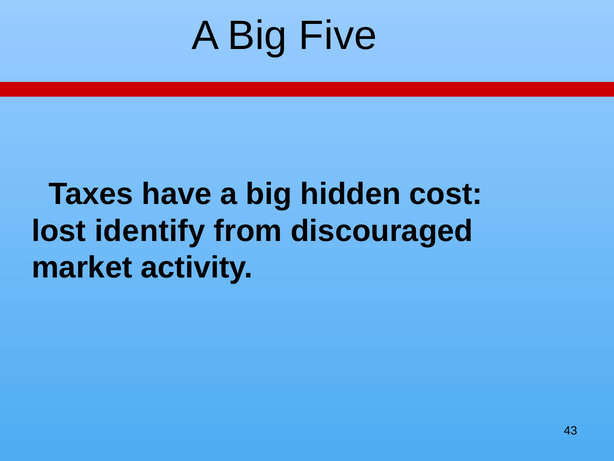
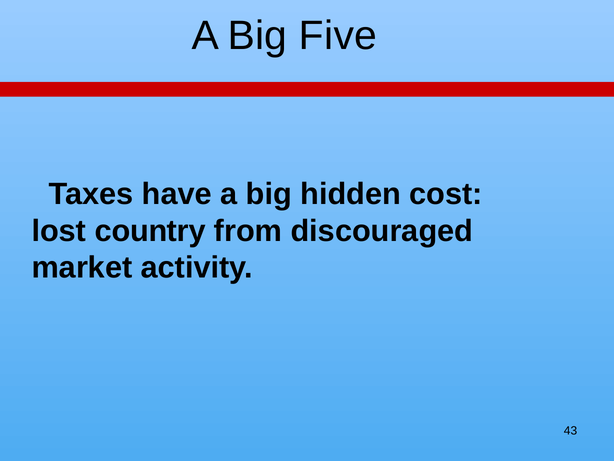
identify: identify -> country
